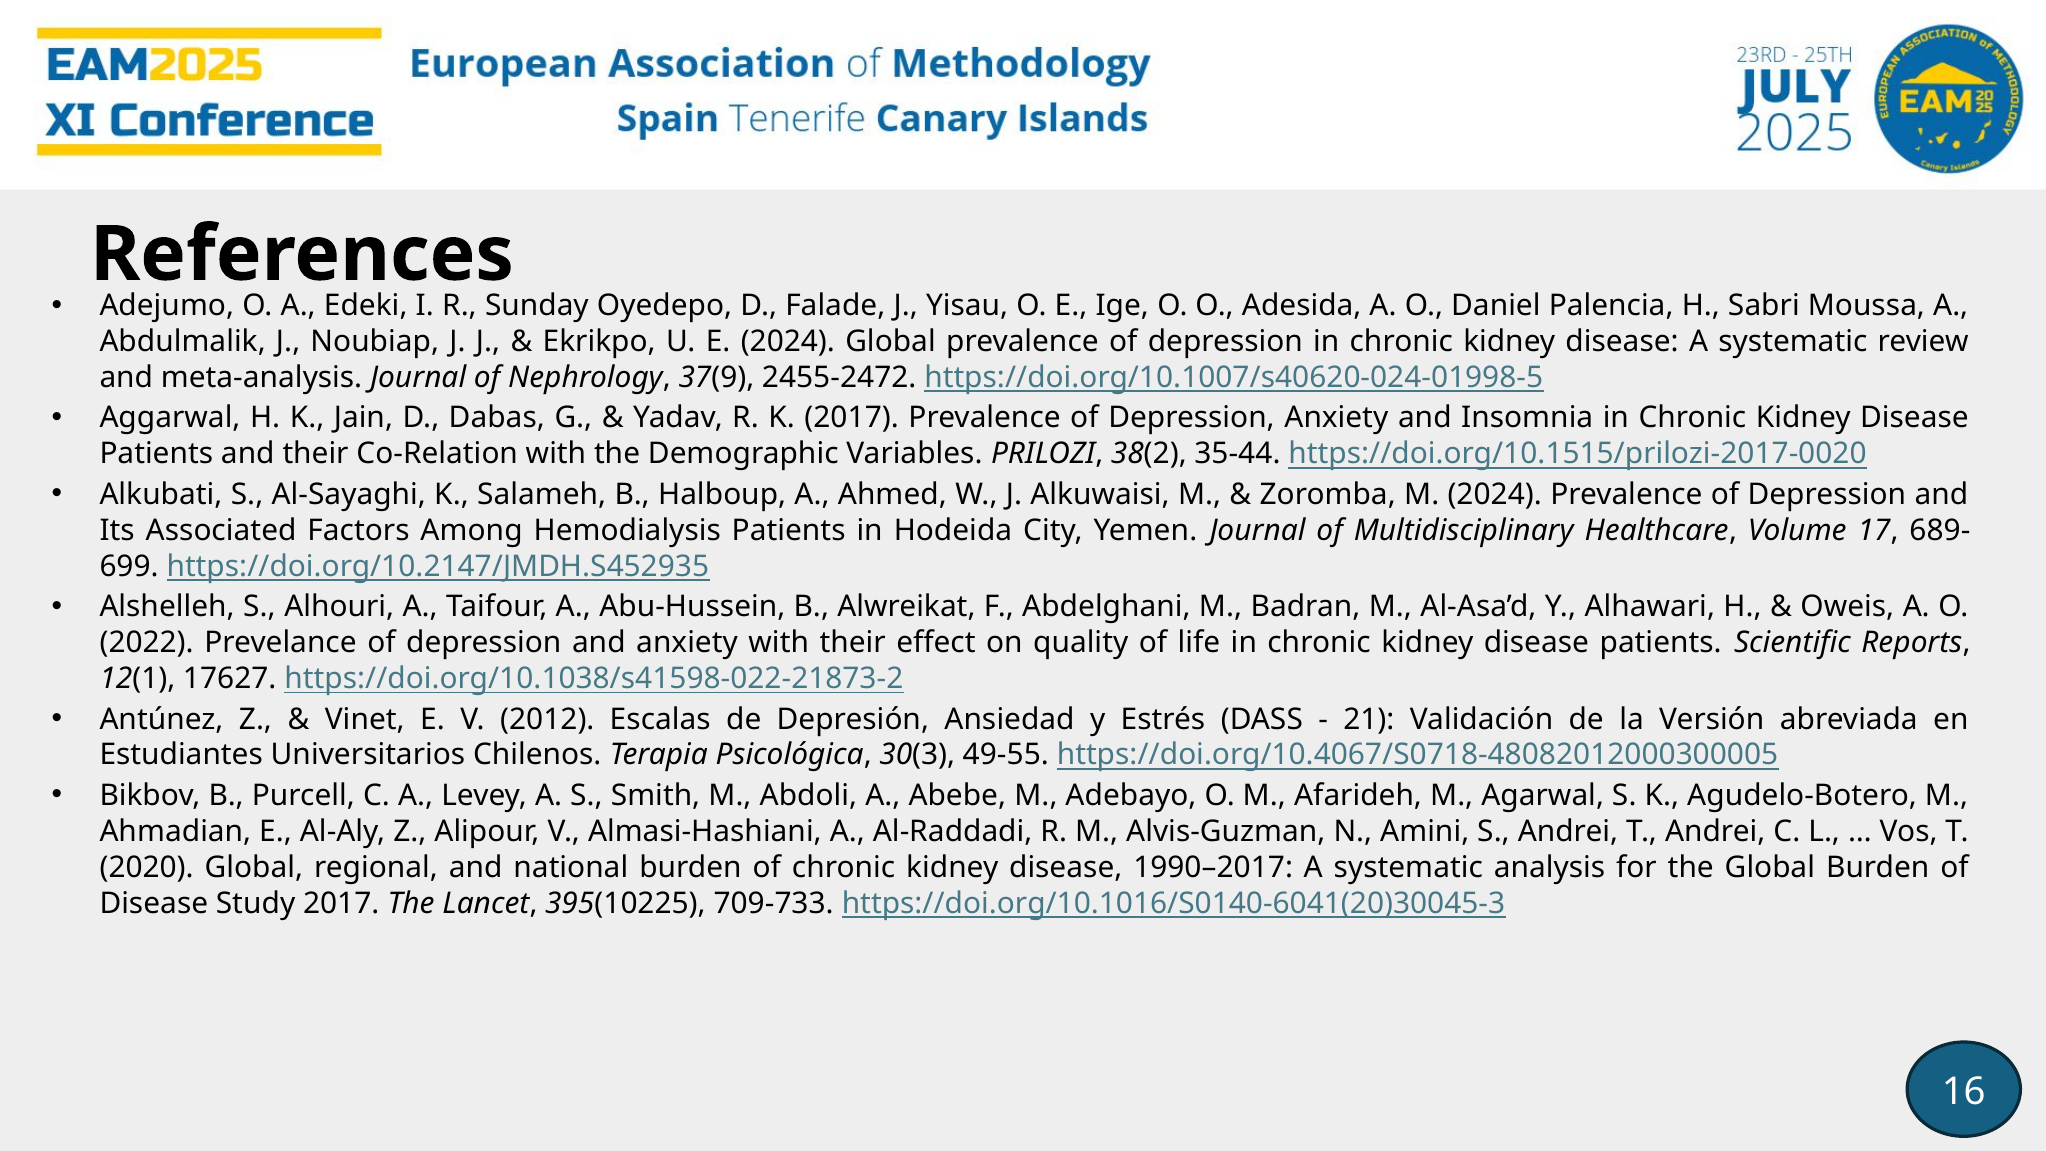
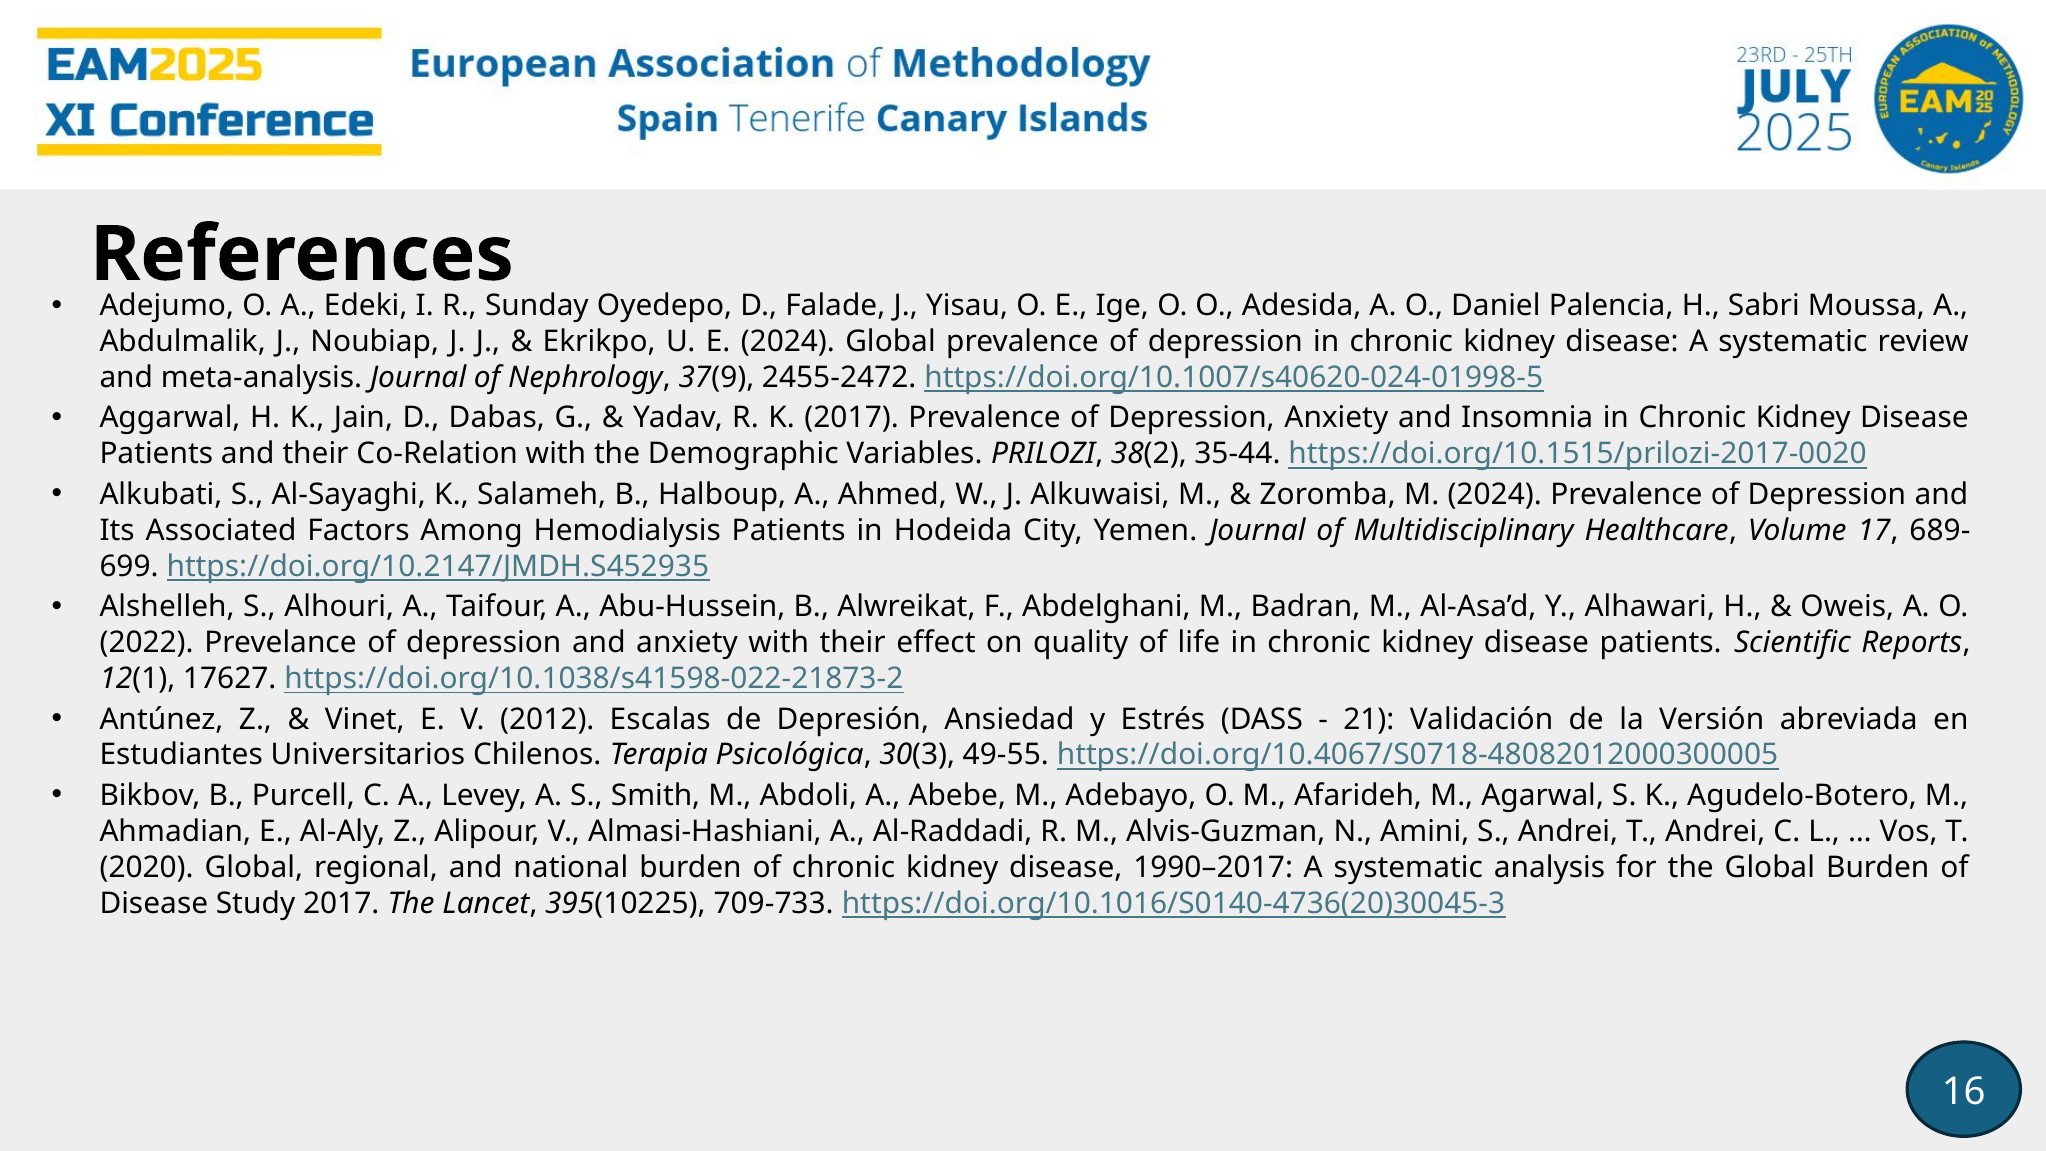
https://doi.org/10.1016/S0140-6041(20)30045-3: https://doi.org/10.1016/S0140-6041(20)30045-3 -> https://doi.org/10.1016/S0140-4736(20)30045-3
